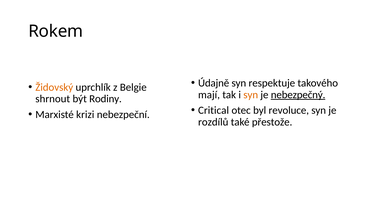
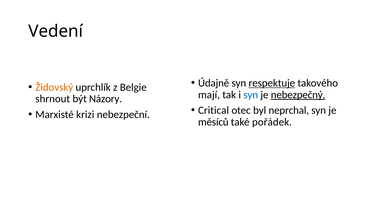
Rokem: Rokem -> Vedení
respektuje underline: none -> present
syn at (251, 95) colour: orange -> blue
Rodiny: Rodiny -> Názory
revoluce: revoluce -> neprchal
rozdílů: rozdílů -> měsíců
přestože: přestože -> pořádek
